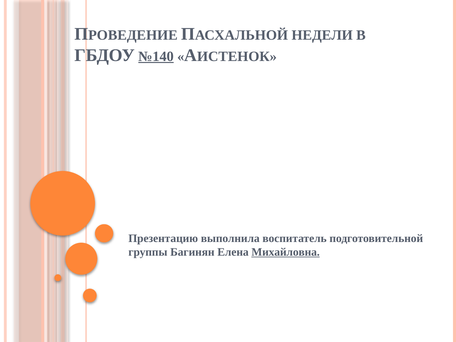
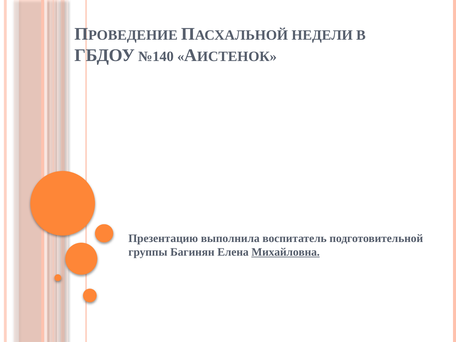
№140 underline: present -> none
